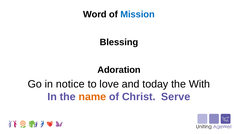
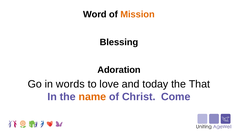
Mission colour: blue -> orange
notice: notice -> words
With: With -> That
Serve: Serve -> Come
